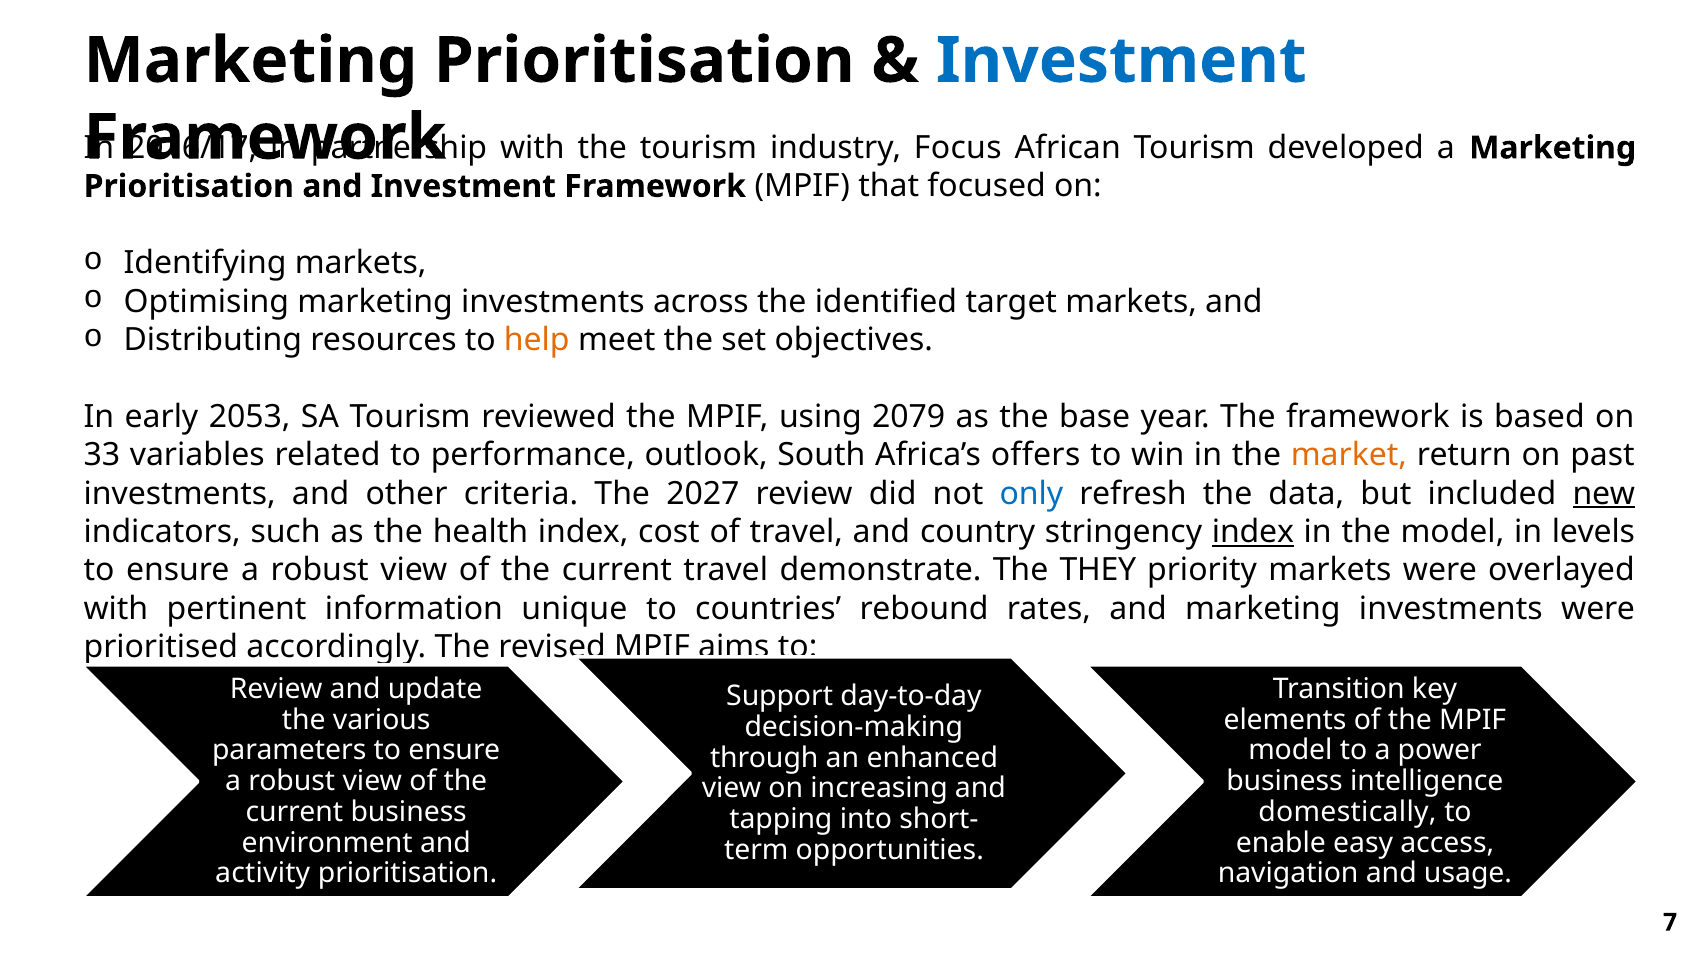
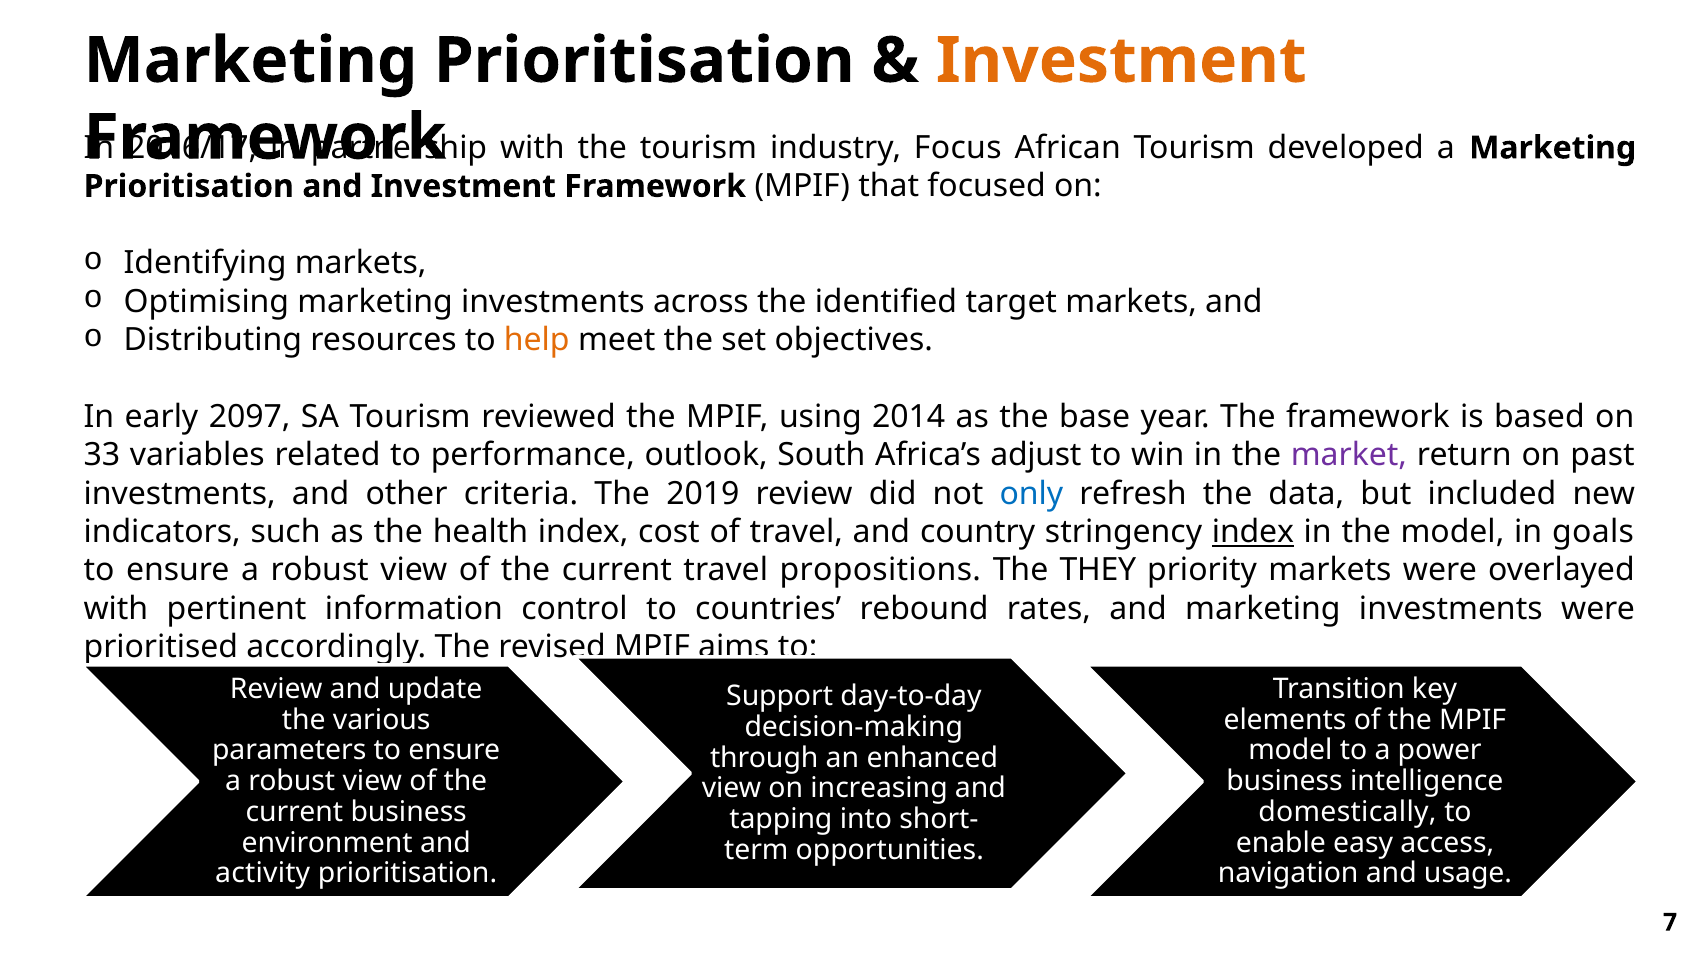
Investment at (1121, 61) colour: blue -> orange
2053: 2053 -> 2097
2079: 2079 -> 2014
offers: offers -> adjust
market colour: orange -> purple
2027: 2027 -> 2019
new underline: present -> none
levels: levels -> goals
demonstrate: demonstrate -> propositions
unique: unique -> control
